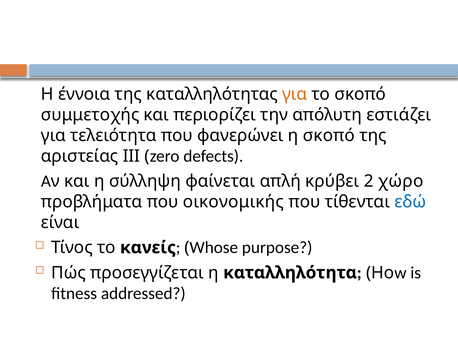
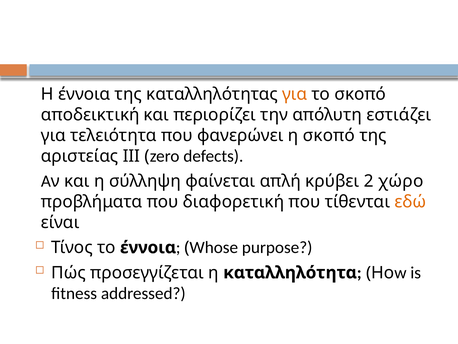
συμμετοχής: συμμετοχής -> αποδεικτική
οικονομικής: οικονομικής -> διαφορετική
εδώ colour: blue -> orange
το κανείς: κανείς -> έννοια
